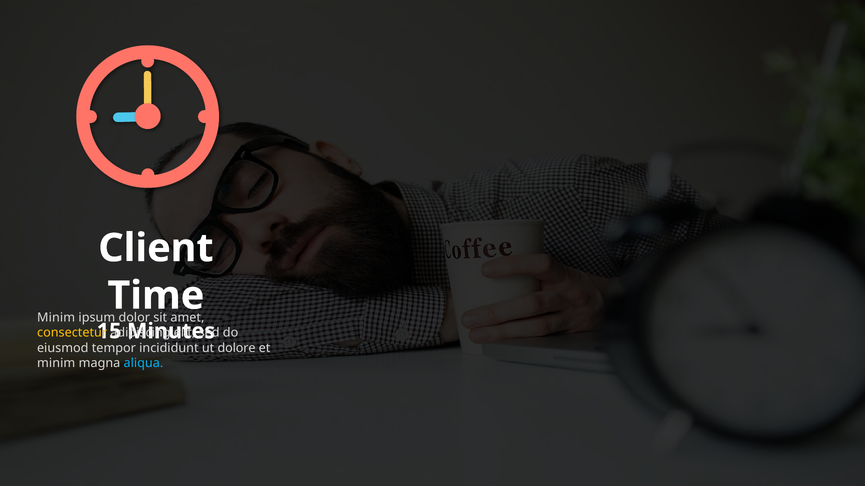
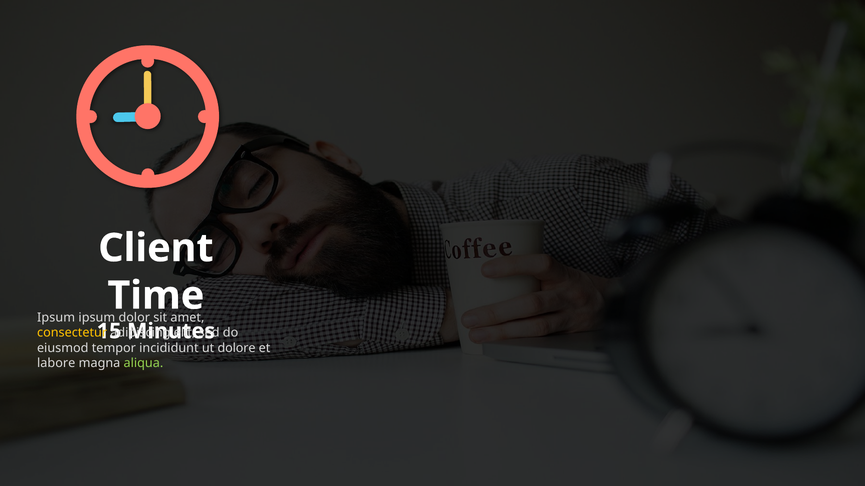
Minim at (56, 318): Minim -> Ipsum
minim at (56, 364): minim -> labore
aliqua colour: light blue -> light green
